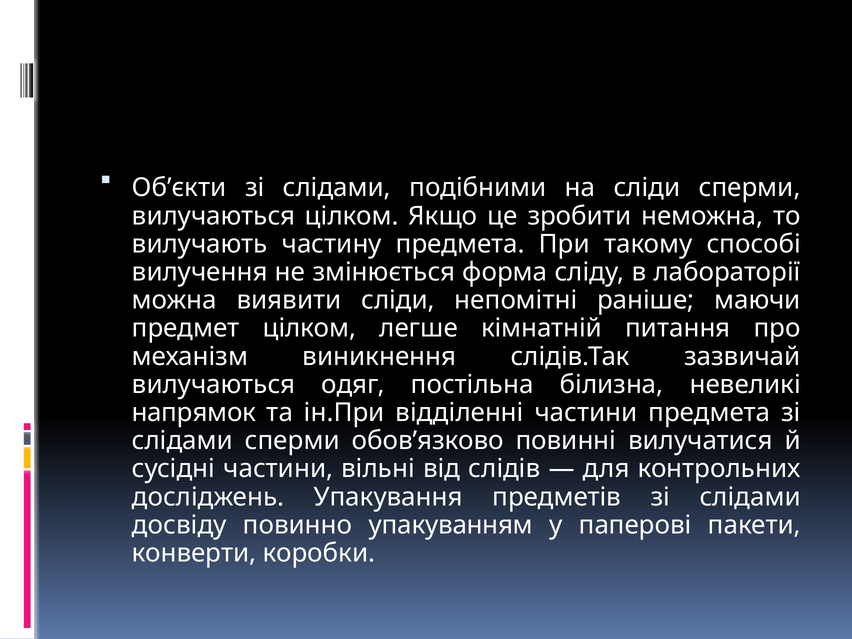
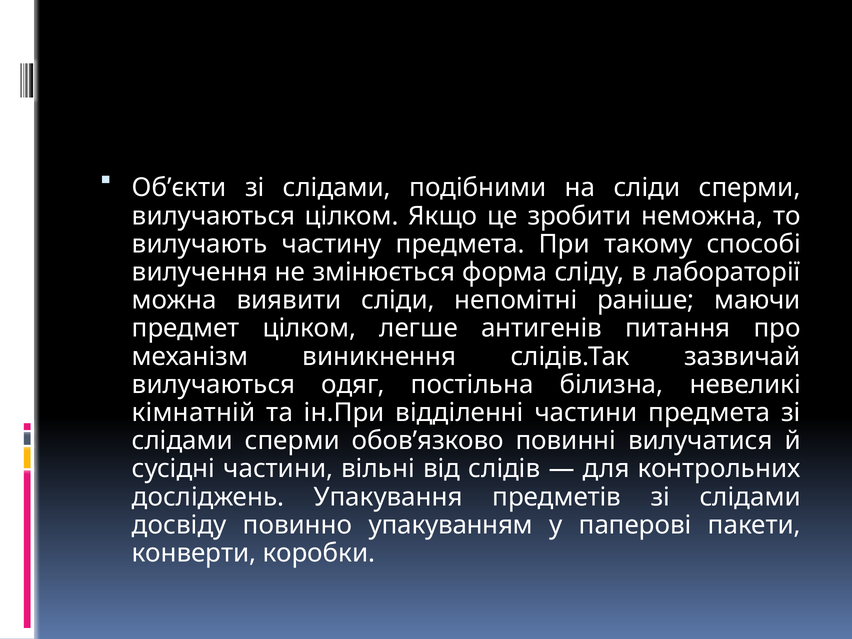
кімнатній: кімнатній -> антигенів
напрямок: напрямок -> кімнатній
